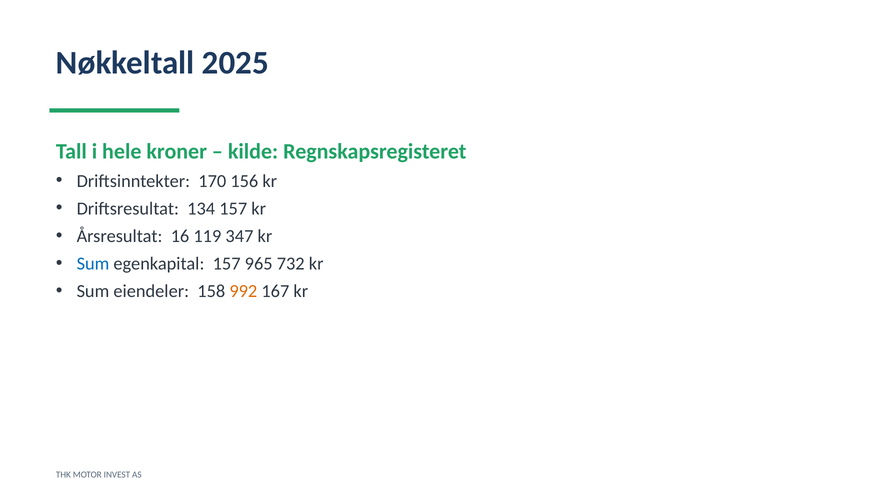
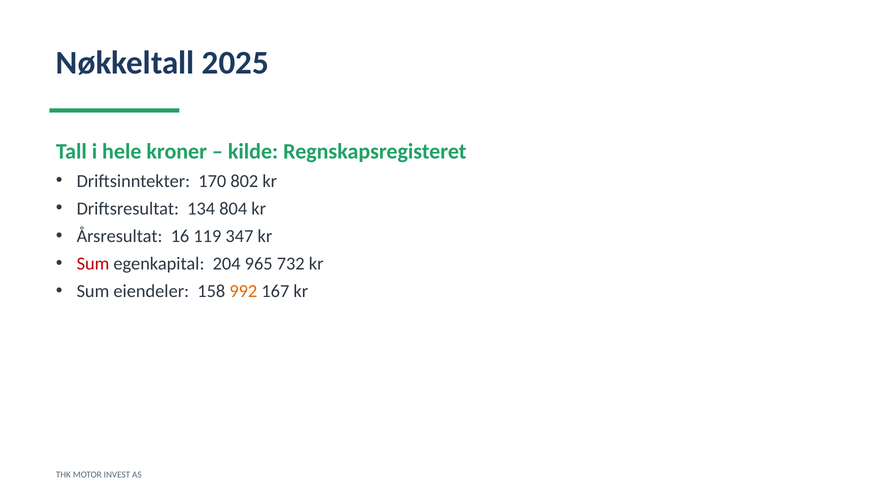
156: 156 -> 802
134 157: 157 -> 804
Sum at (93, 264) colour: blue -> red
egenkapital 157: 157 -> 204
